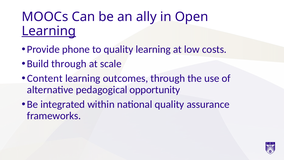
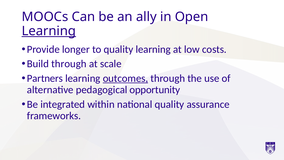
phone: phone -> longer
Content: Content -> Partners
outcomes underline: none -> present
